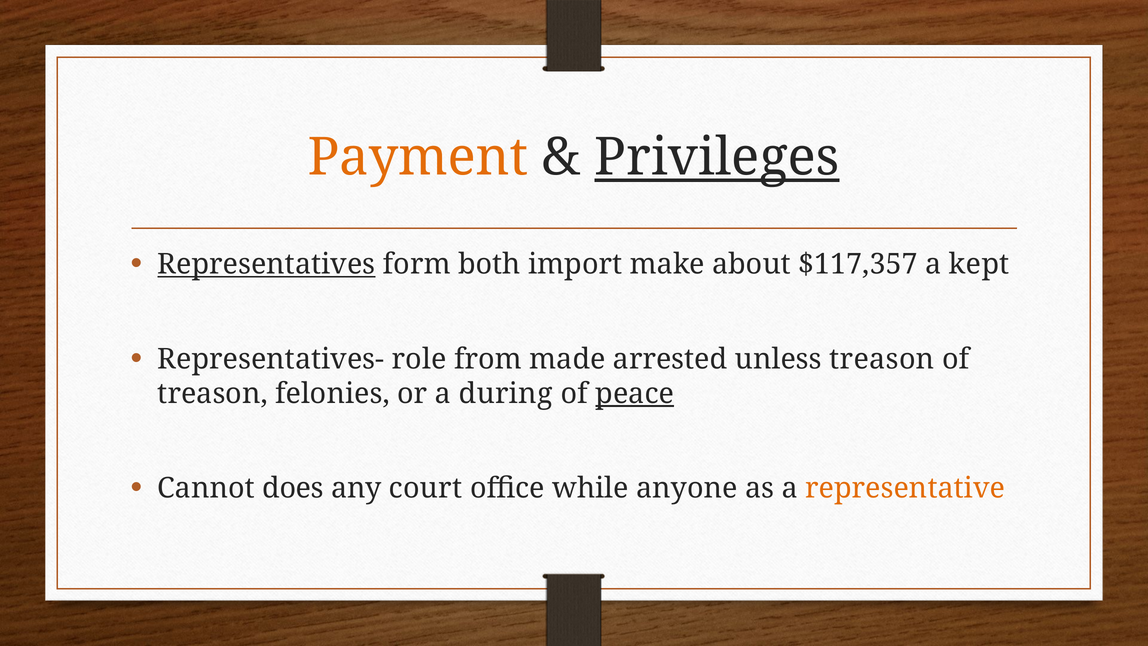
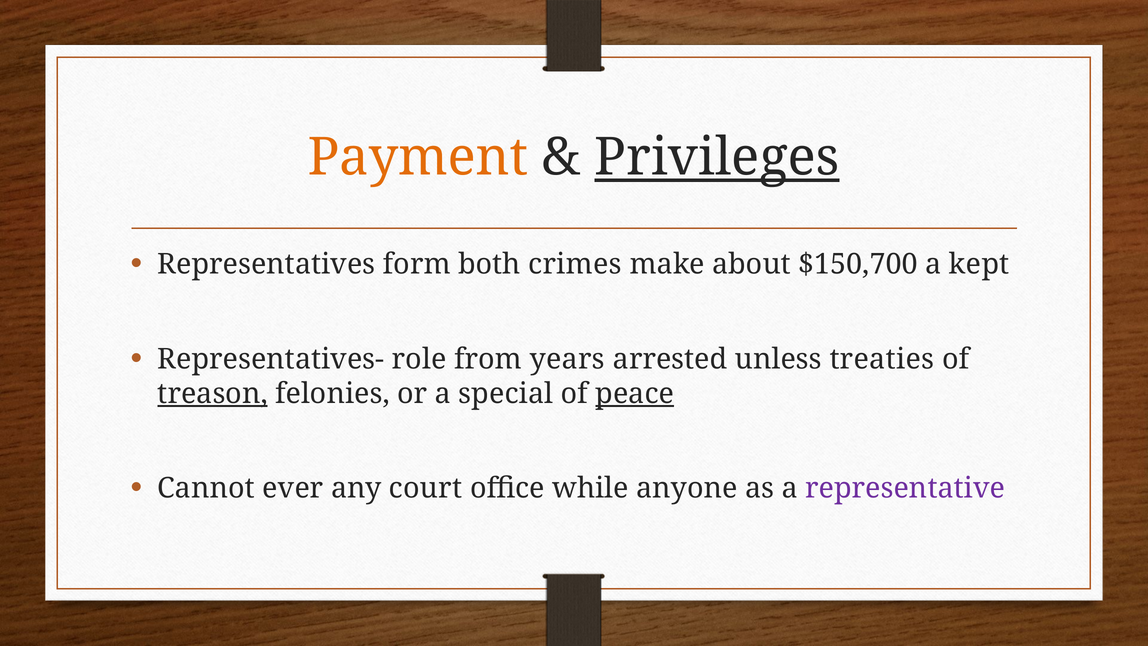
Representatives underline: present -> none
import: import -> crimes
$117,357: $117,357 -> $150,700
made: made -> years
unless treason: treason -> treaties
treason at (213, 393) underline: none -> present
during: during -> special
does: does -> ever
representative colour: orange -> purple
